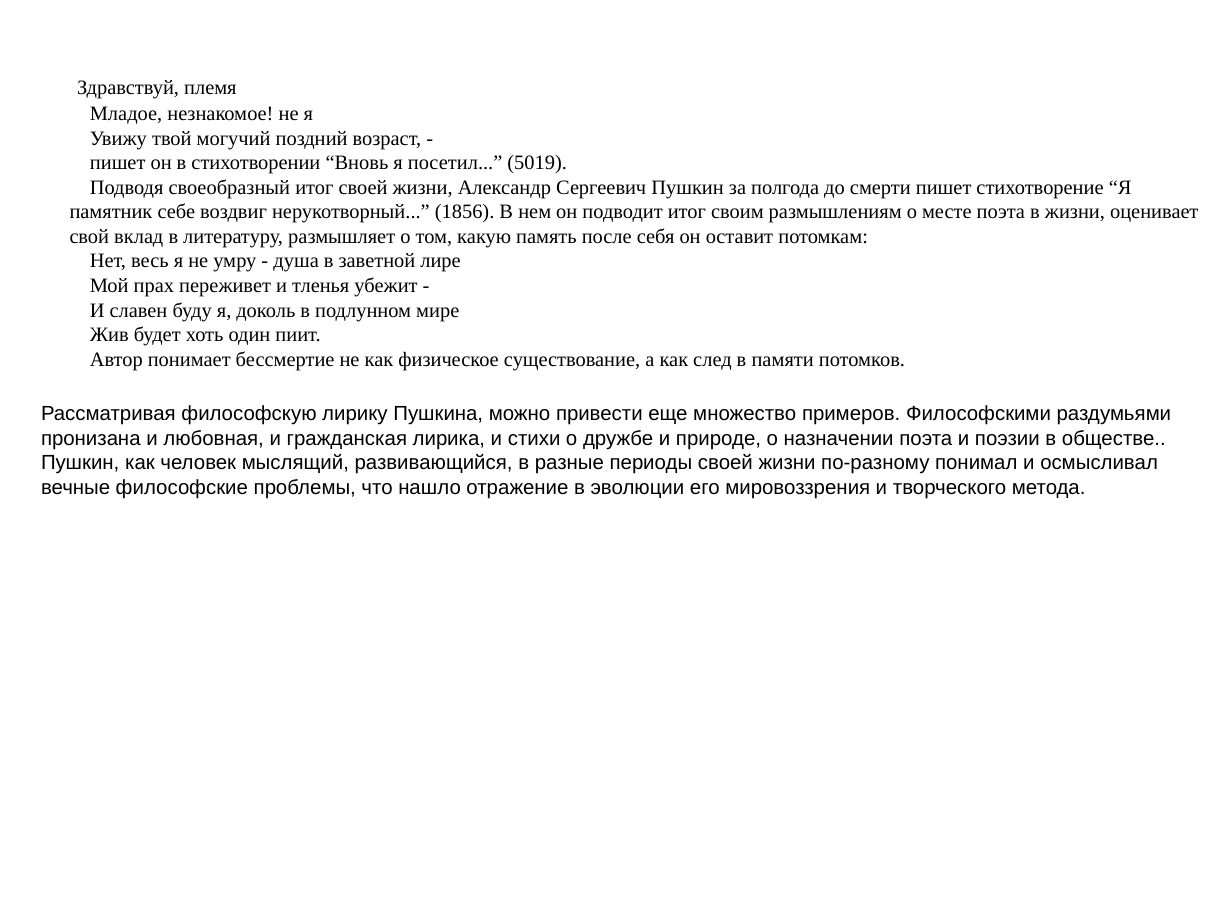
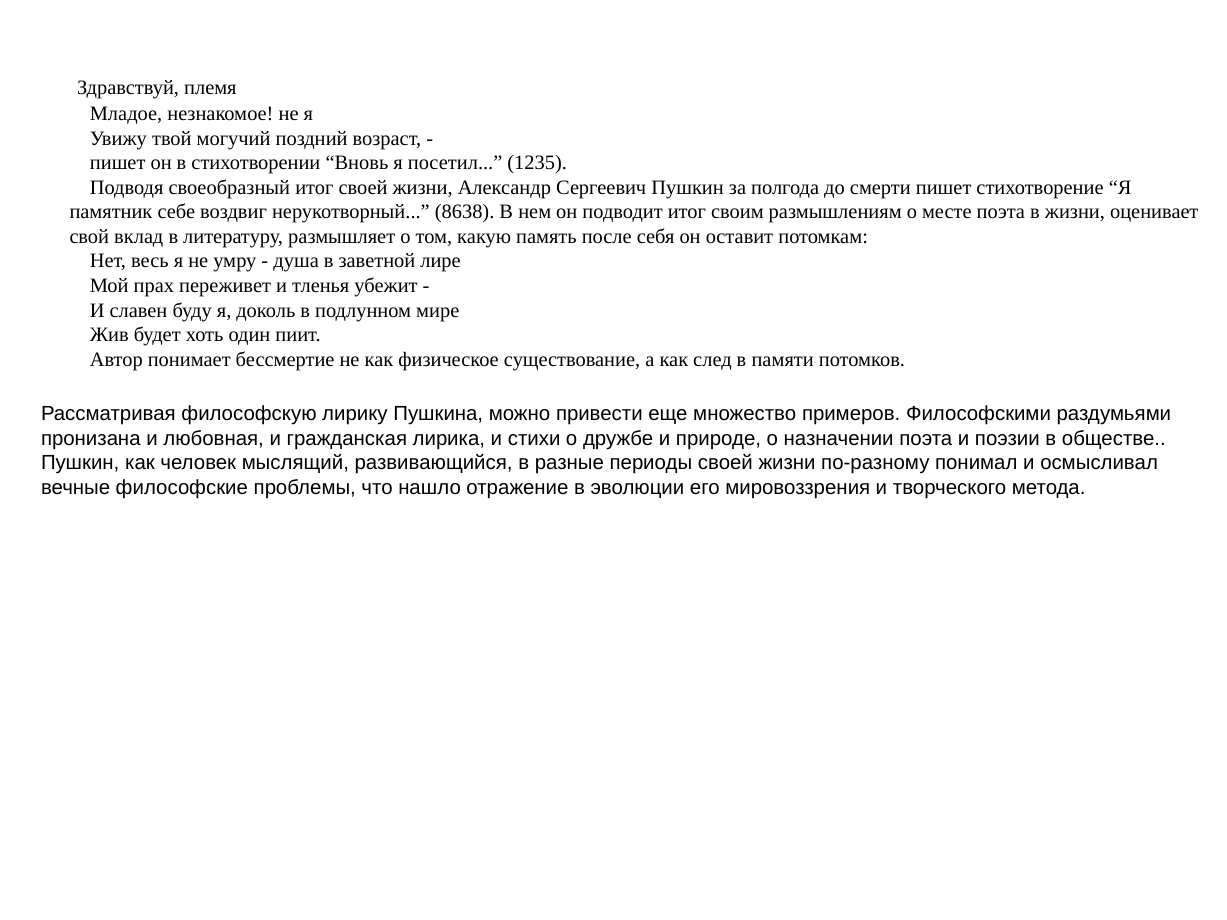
5019: 5019 -> 1235
1856: 1856 -> 8638
